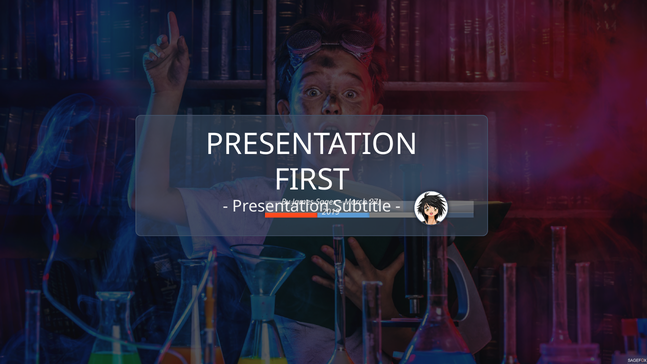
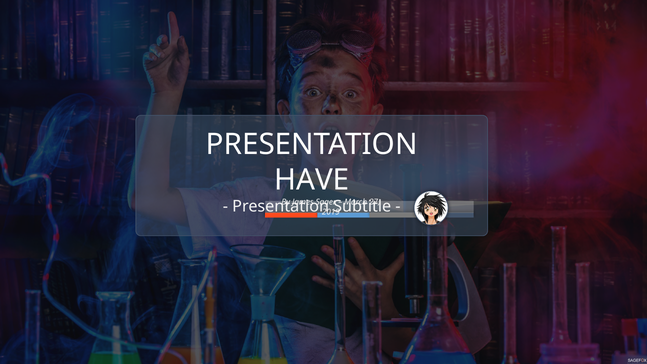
FIRST: FIRST -> HAVE
